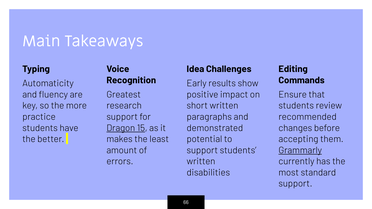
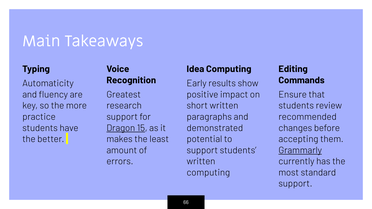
Idea Challenges: Challenges -> Computing
disabilities at (208, 173): disabilities -> computing
